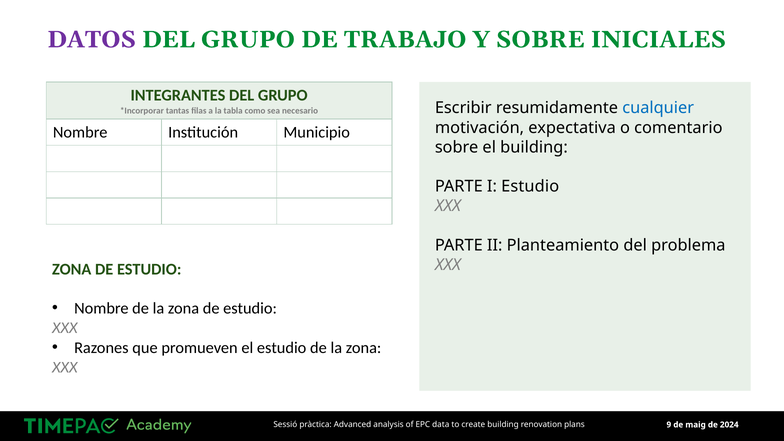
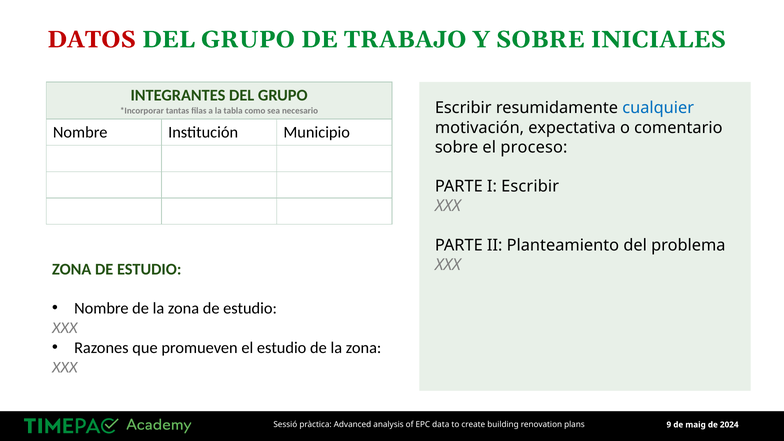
DATOS colour: purple -> red
el building: building -> proceso
I Estudio: Estudio -> Escribir
